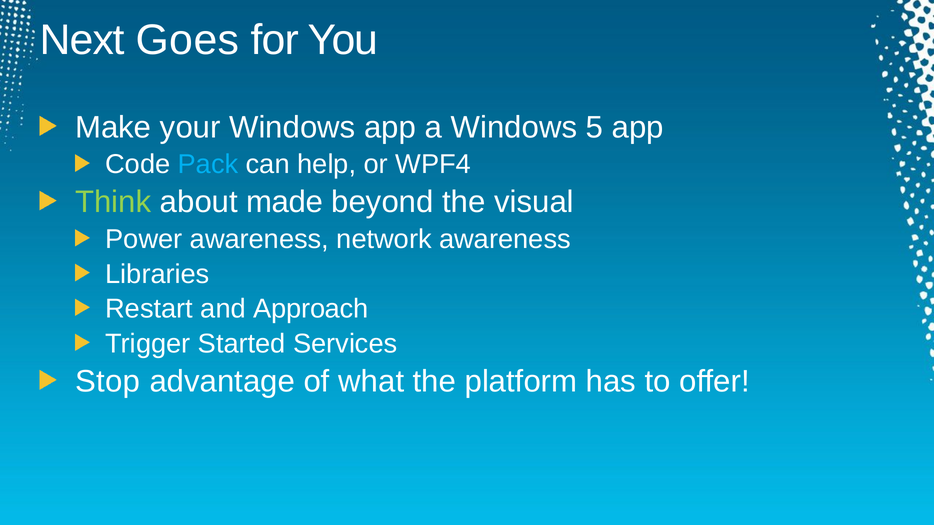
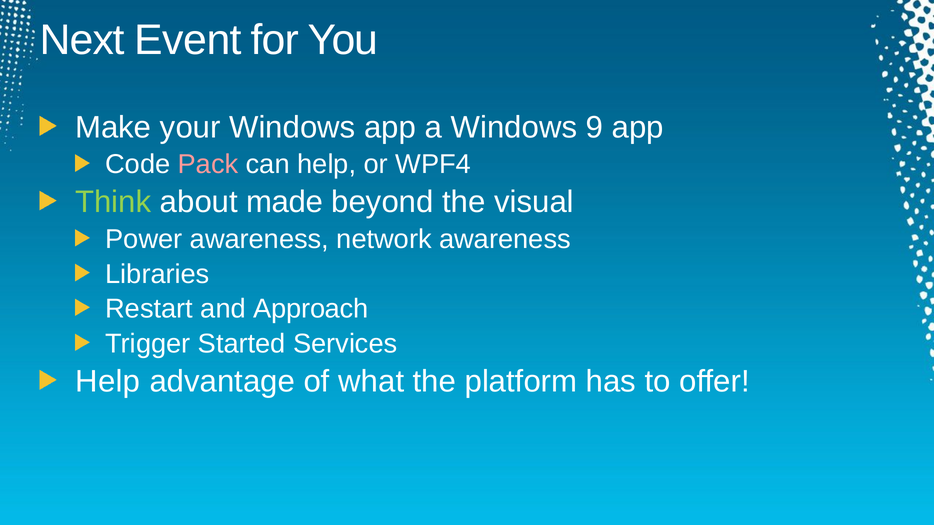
Goes: Goes -> Event
5: 5 -> 9
Pack colour: light blue -> pink
Stop at (108, 382): Stop -> Help
